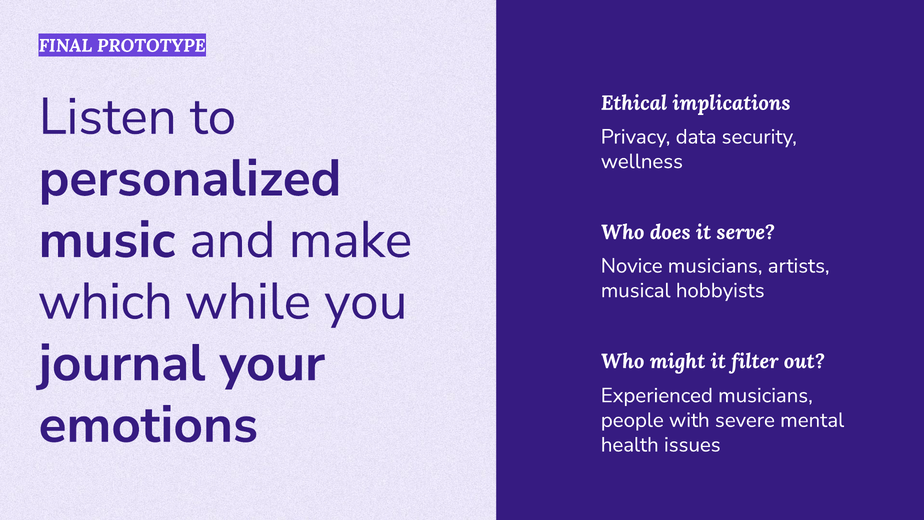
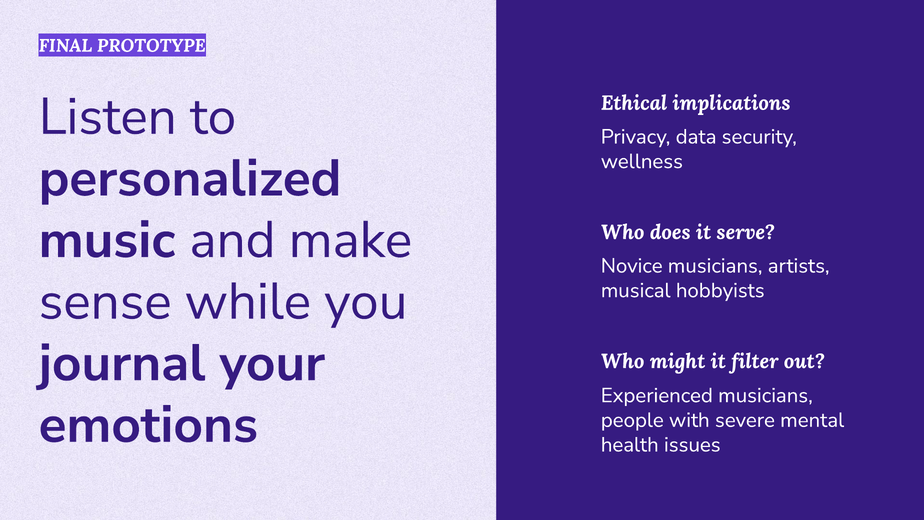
which: which -> sense
